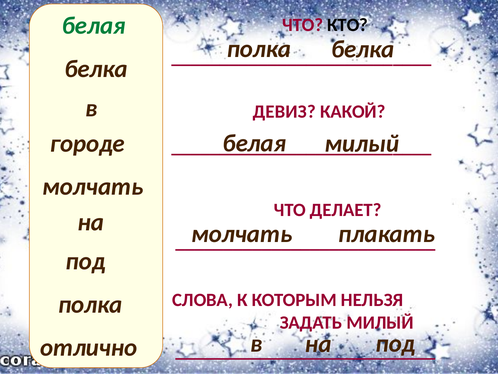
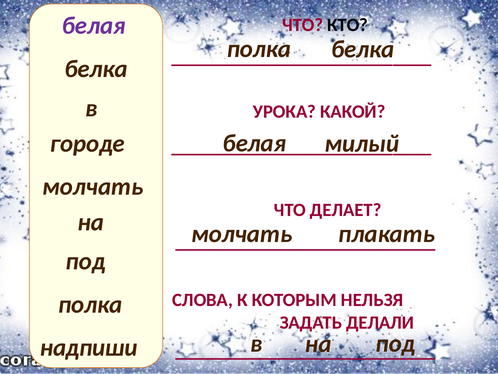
белая at (94, 25) colour: green -> purple
ДЕВИЗ: ДЕВИЗ -> УРОКА
ЗАДАТЬ МИЛЫЙ: МИЛЫЙ -> ДЕЛАЛИ
отлично: отлично -> надпиши
